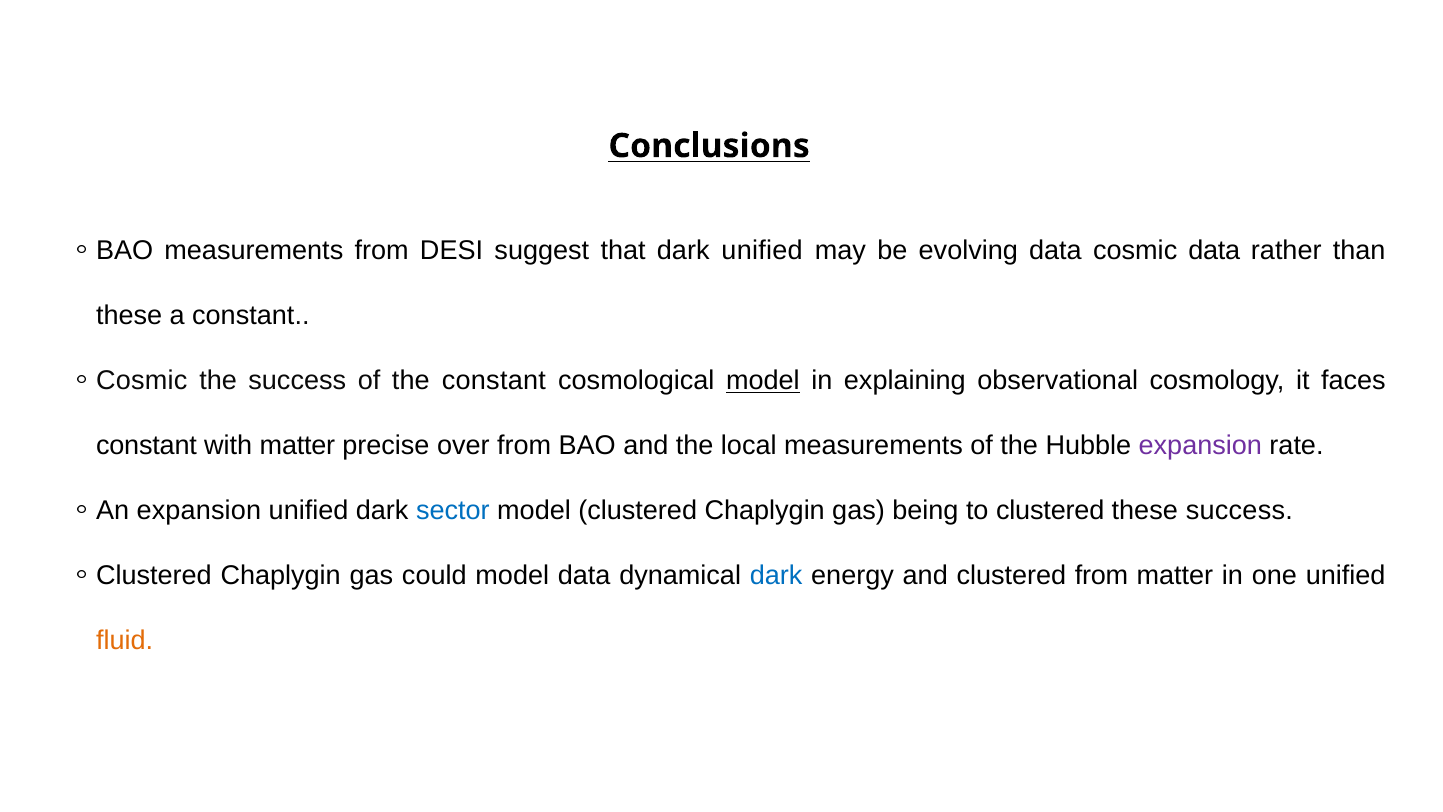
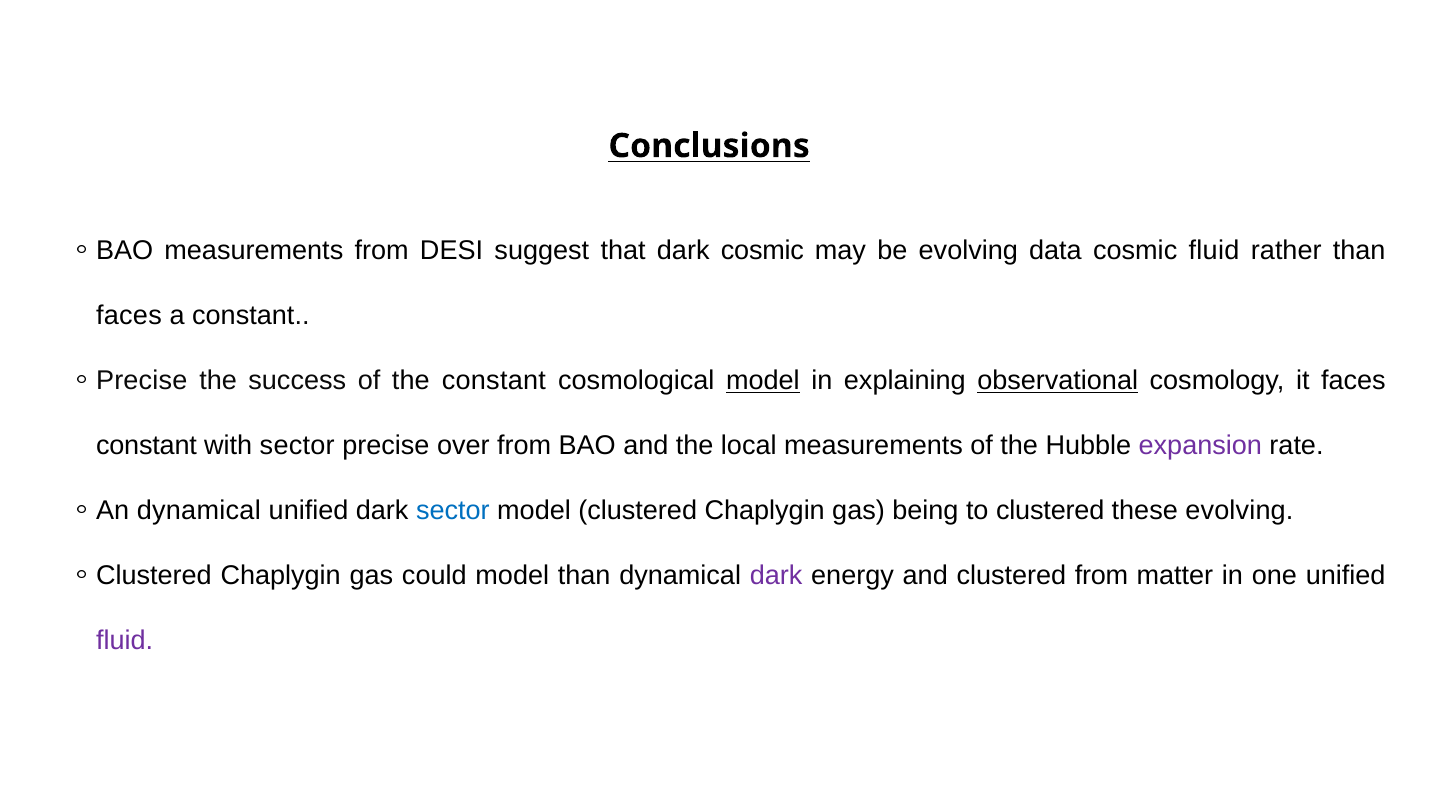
dark unified: unified -> cosmic
cosmic data: data -> fluid
these at (129, 316): these -> faces
Cosmic at (142, 381): Cosmic -> Precise
observational underline: none -> present
with matter: matter -> sector
An expansion: expansion -> dynamical
these success: success -> evolving
model data: data -> than
dark at (776, 575) colour: blue -> purple
fluid at (125, 640) colour: orange -> purple
